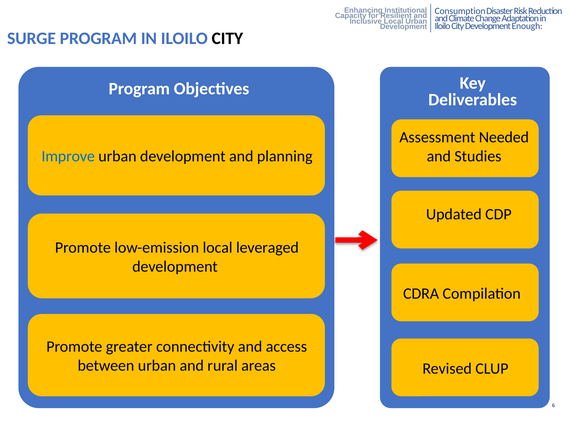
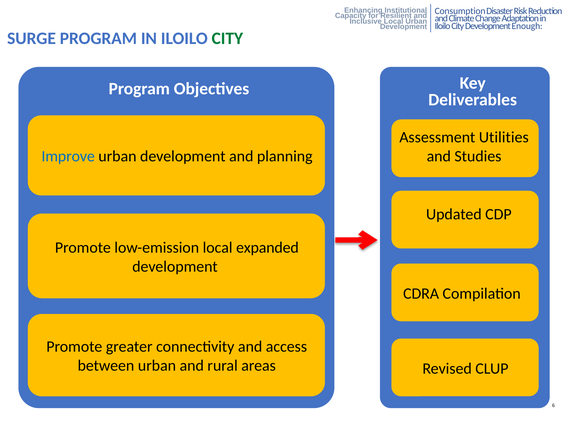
CITY at (227, 38) colour: black -> green
Needed: Needed -> Utilities
leveraged: leveraged -> expanded
